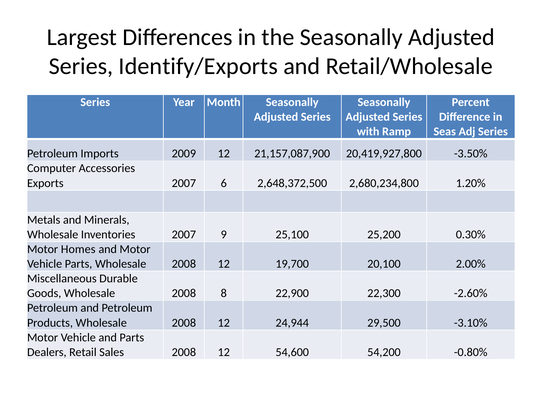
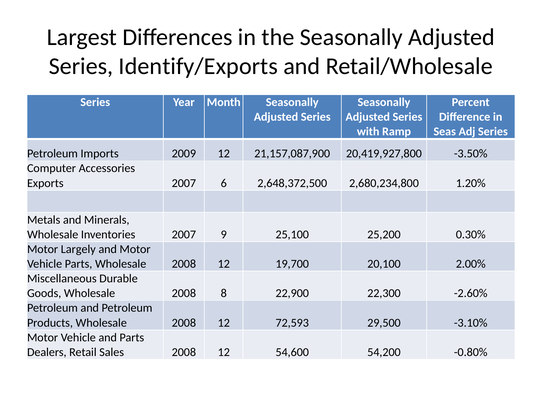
Homes: Homes -> Largely
24,944: 24,944 -> 72,593
